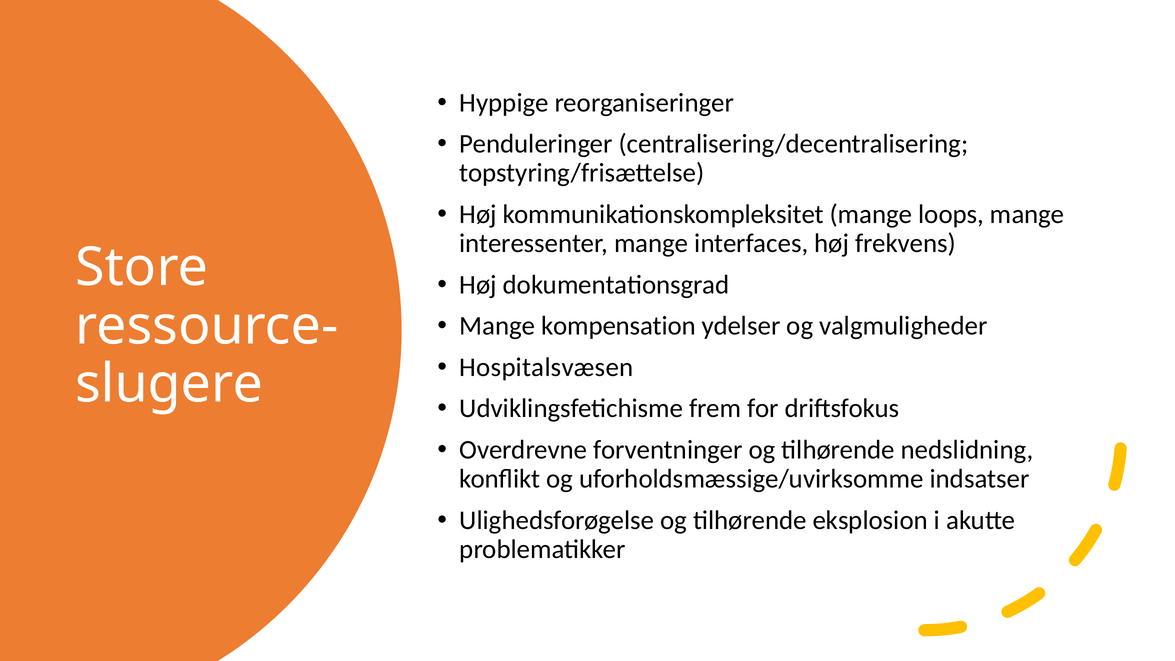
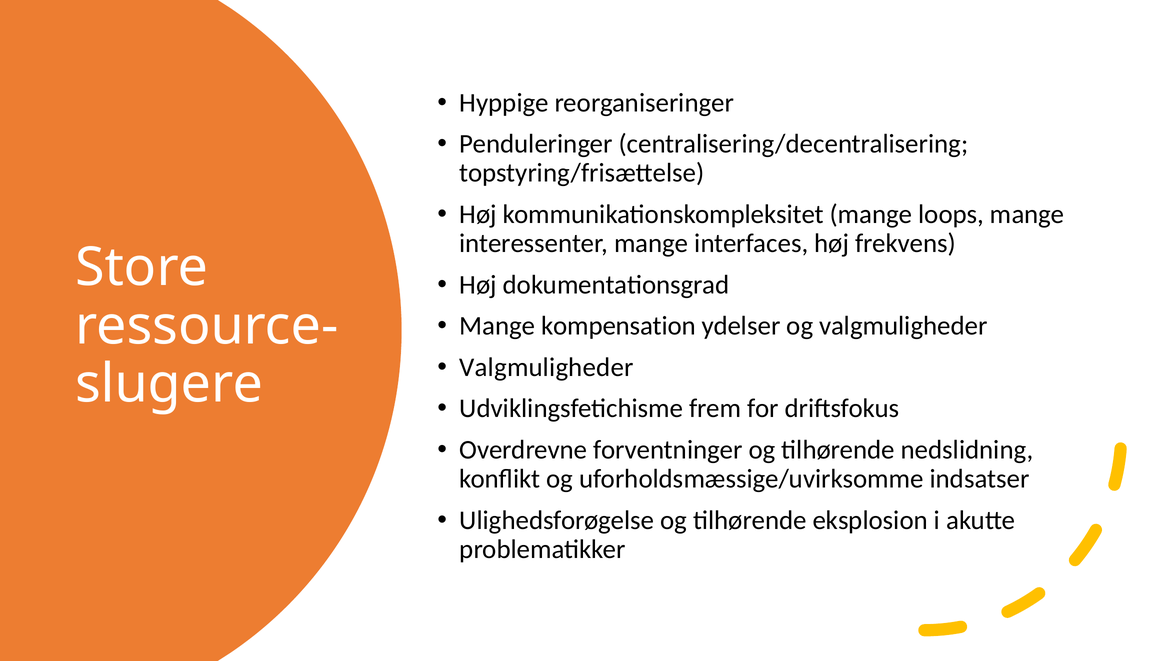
Hospitalsvæsen at (546, 367): Hospitalsvæsen -> Valgmuligheder
